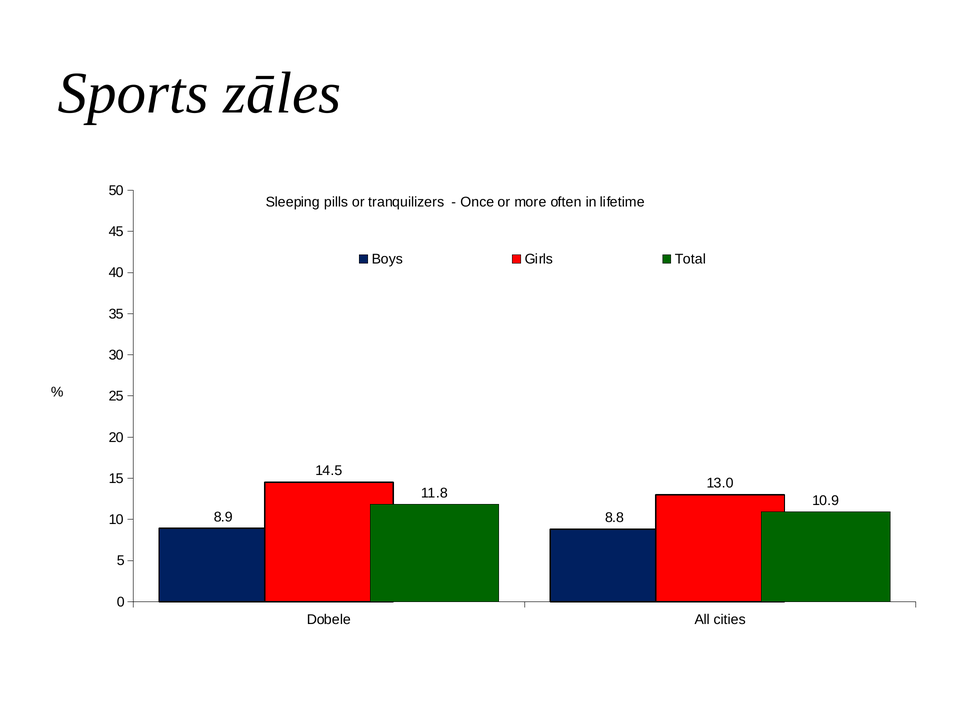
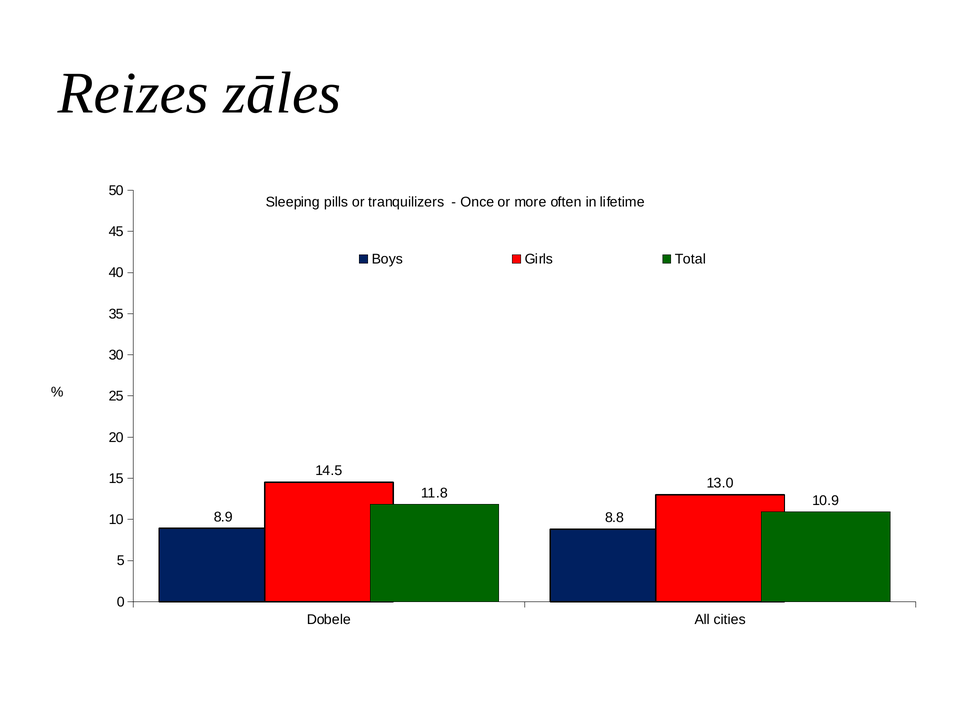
Sports: Sports -> Reizes
